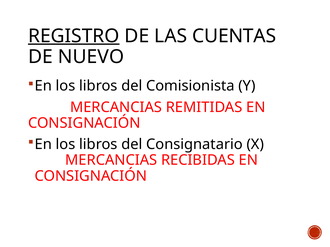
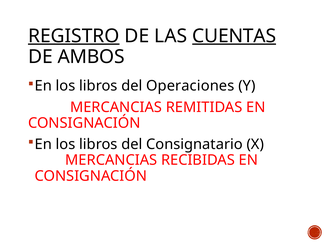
CUENTAS underline: none -> present
NUEVO: NUEVO -> AMBOS
Comisionista: Comisionista -> Operaciones
